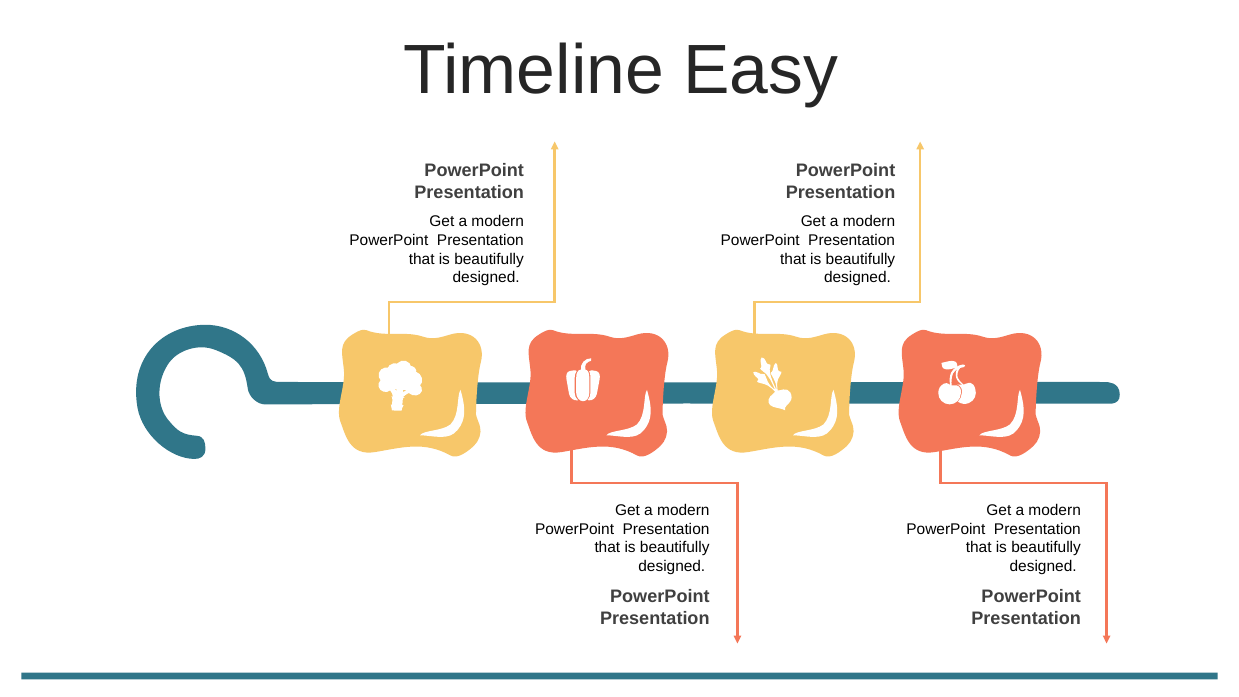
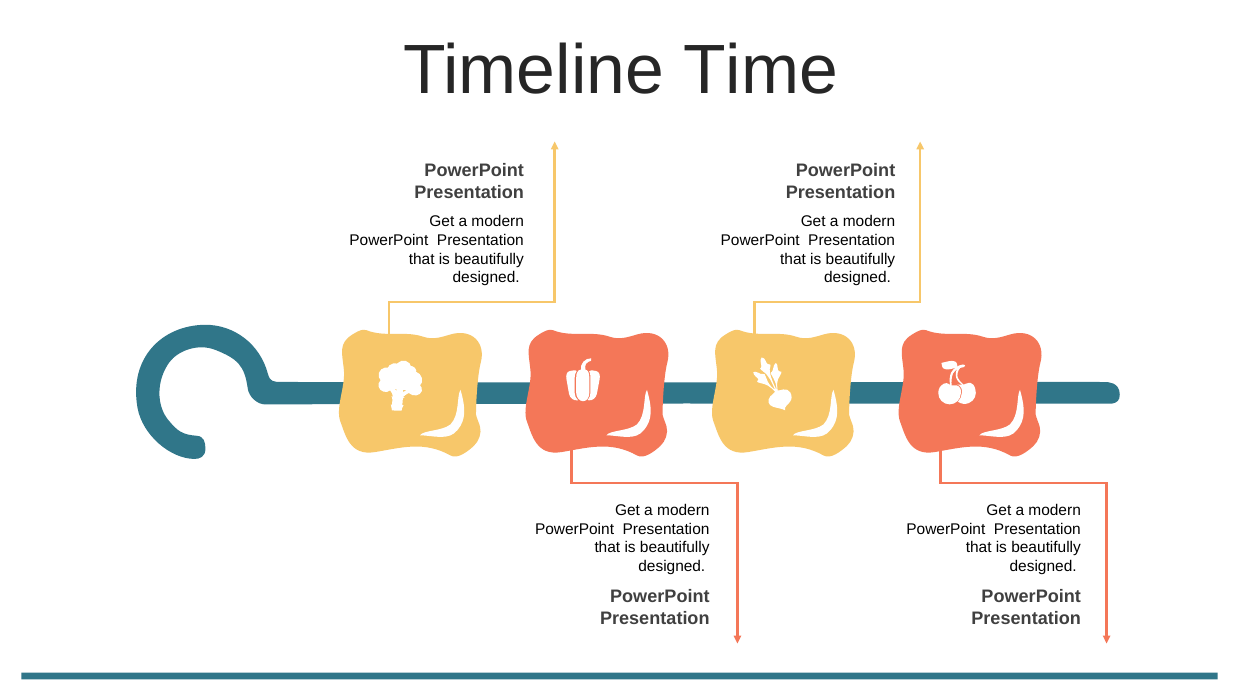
Easy: Easy -> Time
